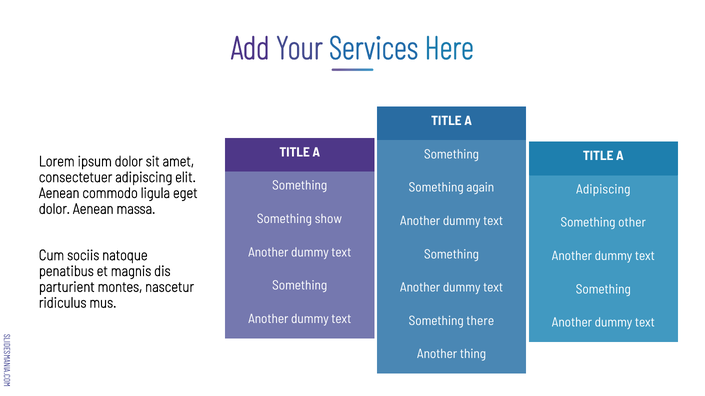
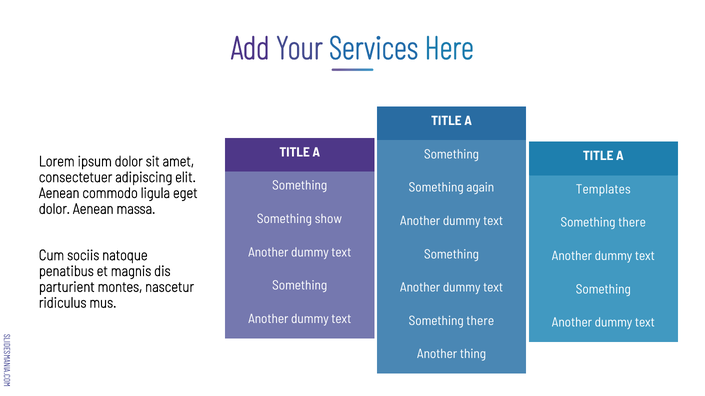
Adipiscing at (603, 190): Adipiscing -> Templates
other at (632, 223): other -> there
